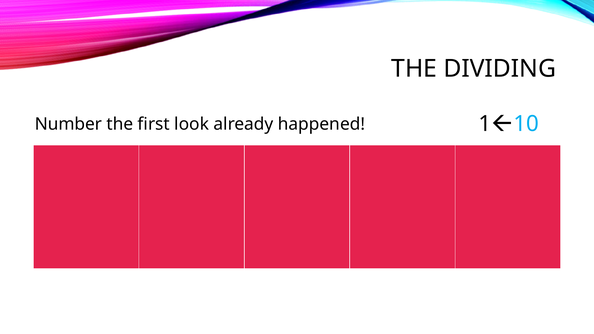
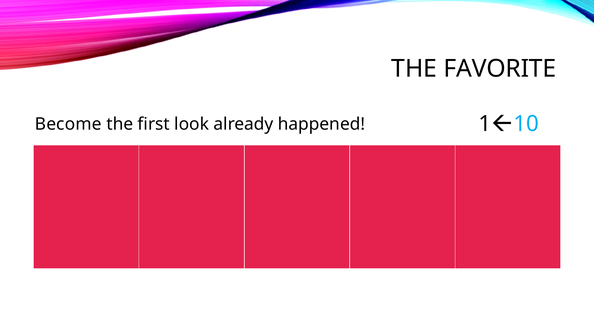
DIVIDING: DIVIDING -> FAVORITE
Number: Number -> Become
